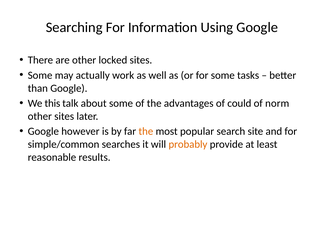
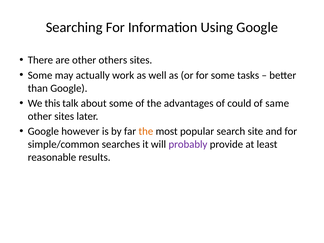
locked: locked -> others
norm: norm -> same
probably colour: orange -> purple
